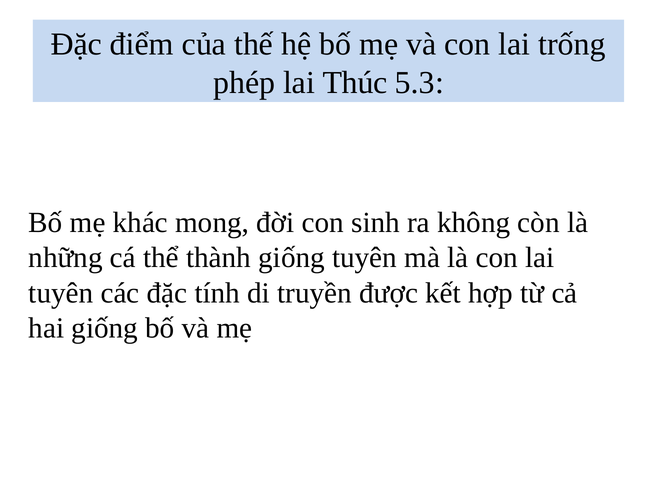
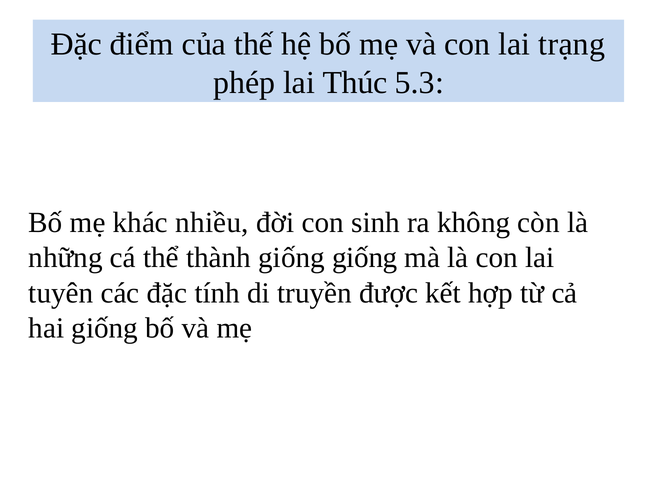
trống: trống -> trạng
mong: mong -> nhiều
giống tuyên: tuyên -> giống
